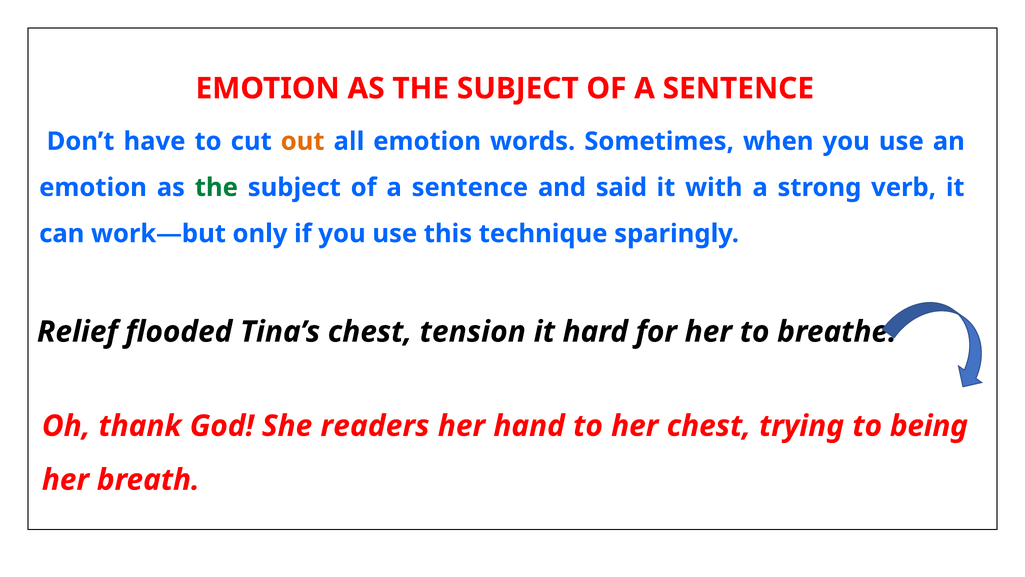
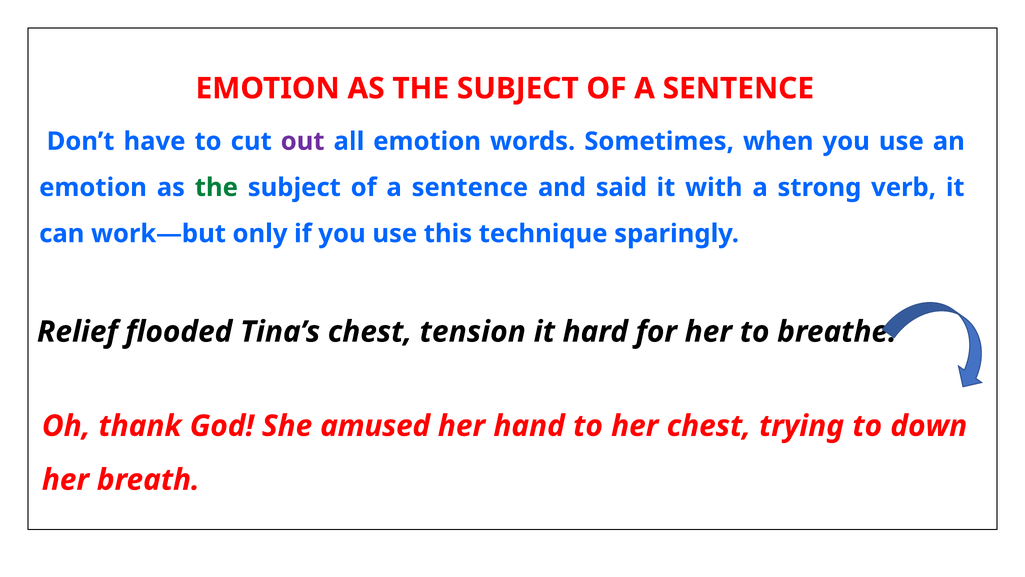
out colour: orange -> purple
readers: readers -> amused
being: being -> down
